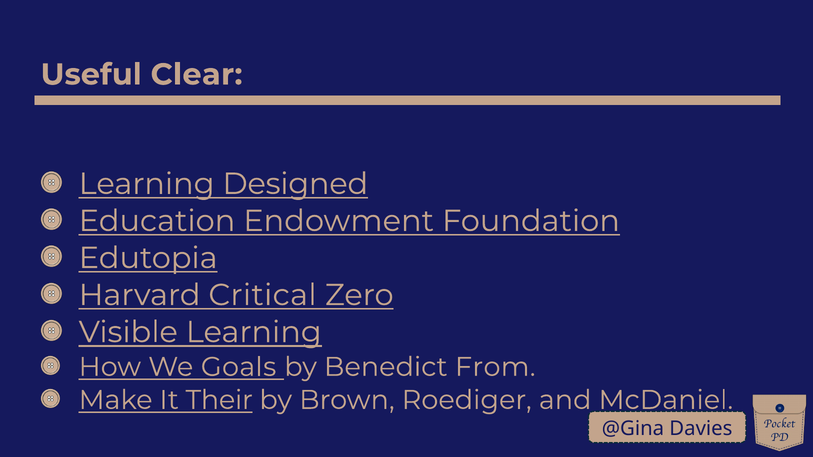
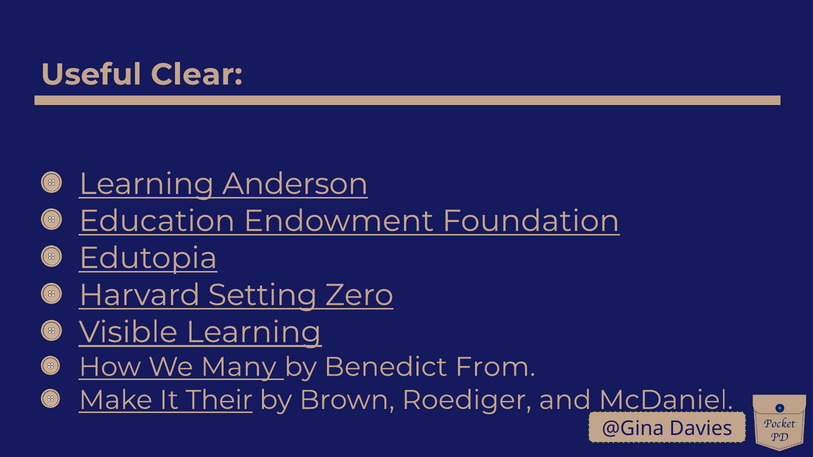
Designed: Designed -> Anderson
Critical: Critical -> Setting
Goals: Goals -> Many
